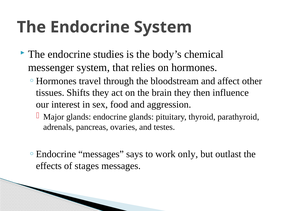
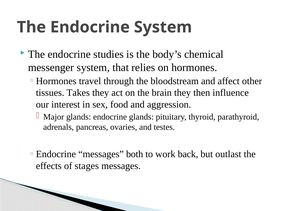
Shifts: Shifts -> Takes
says: says -> both
only: only -> back
